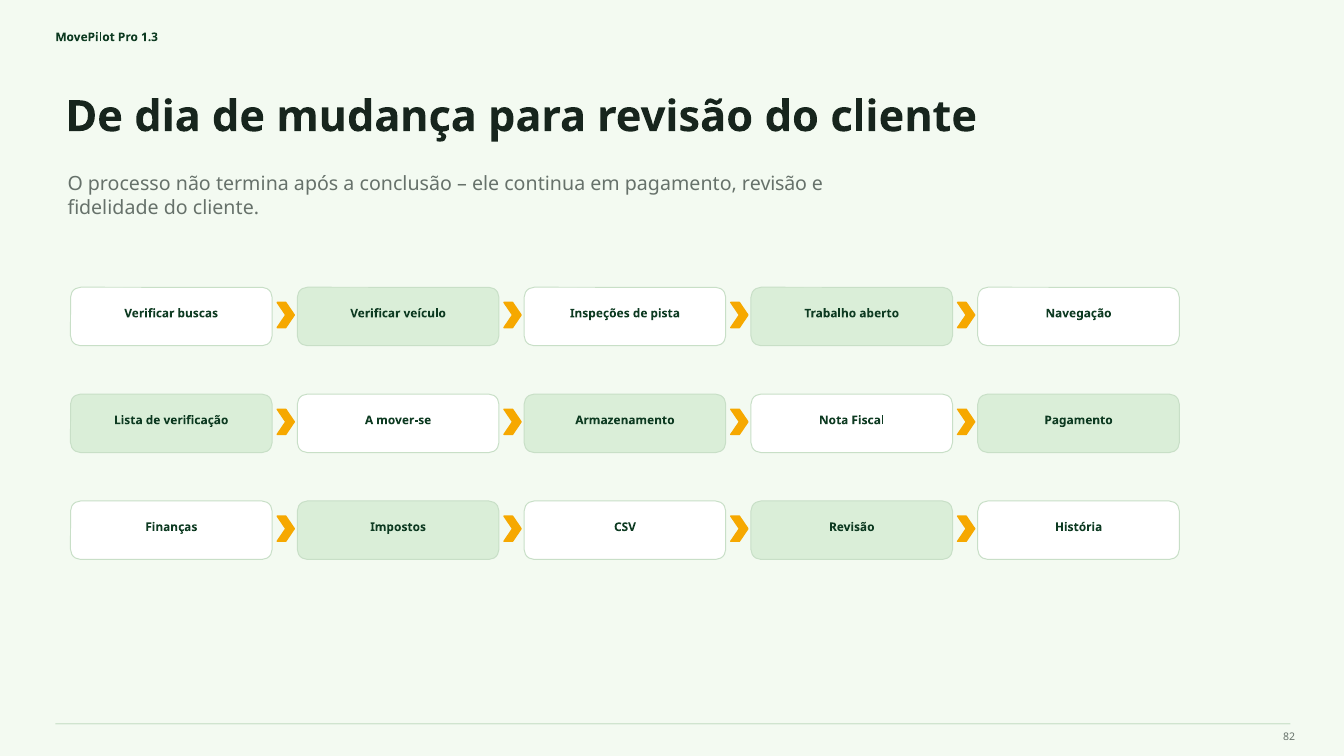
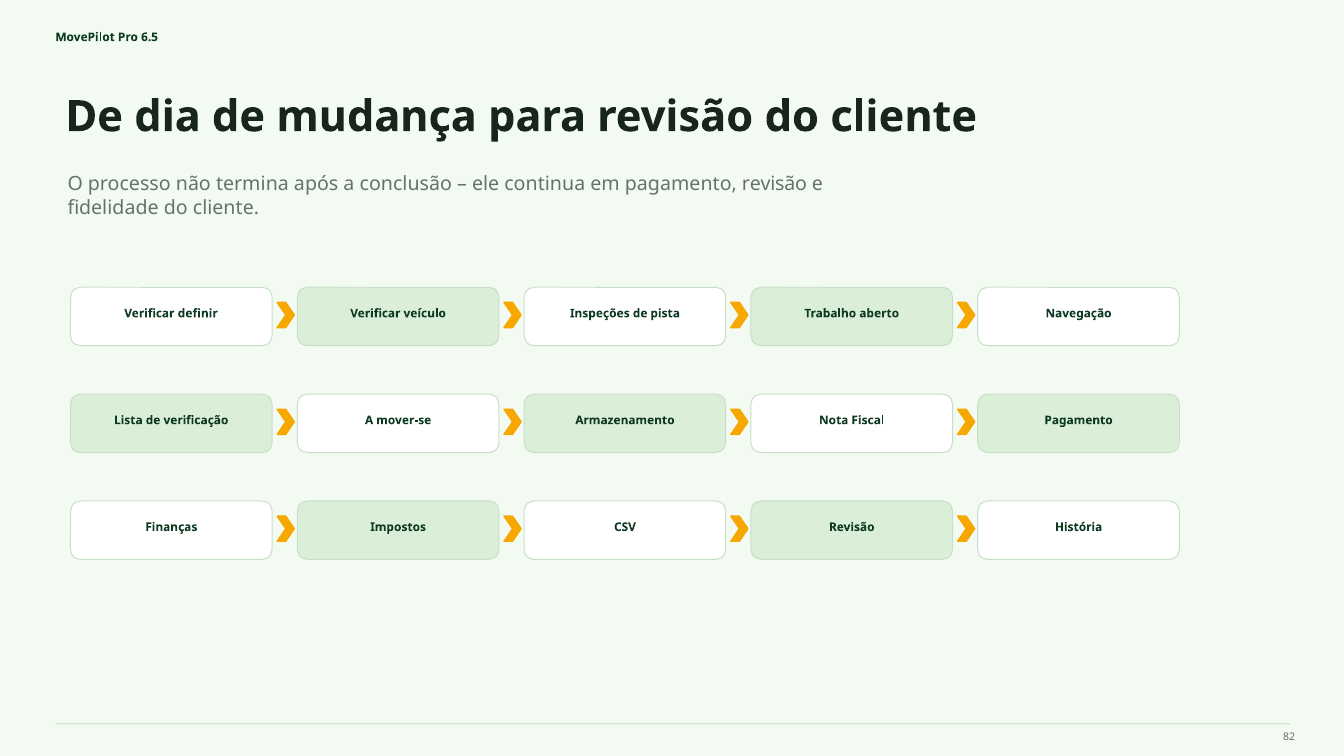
1.3: 1.3 -> 6.5
buscas: buscas -> definir
